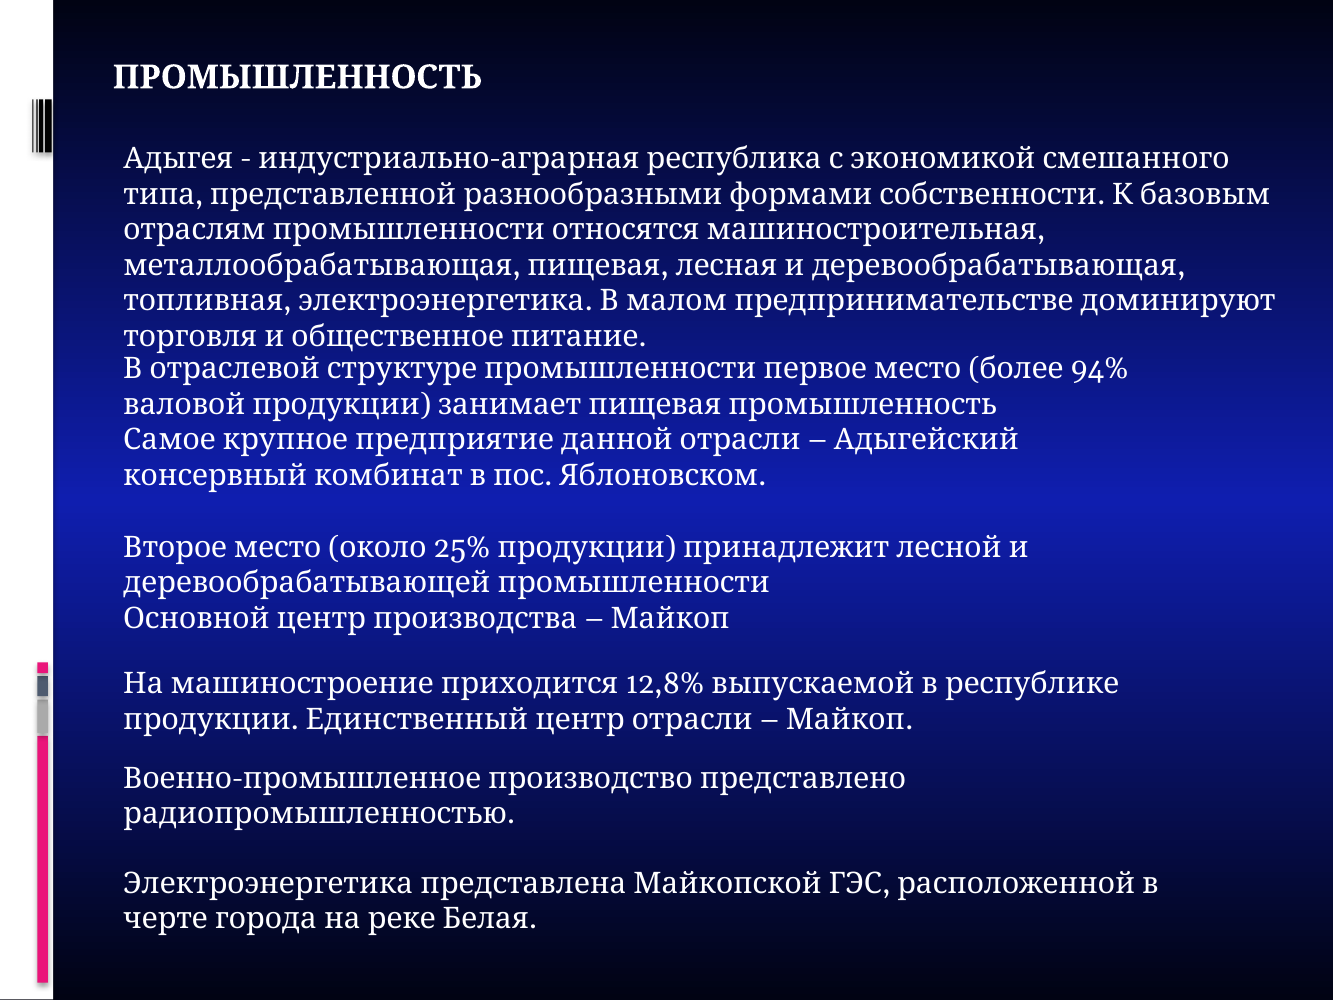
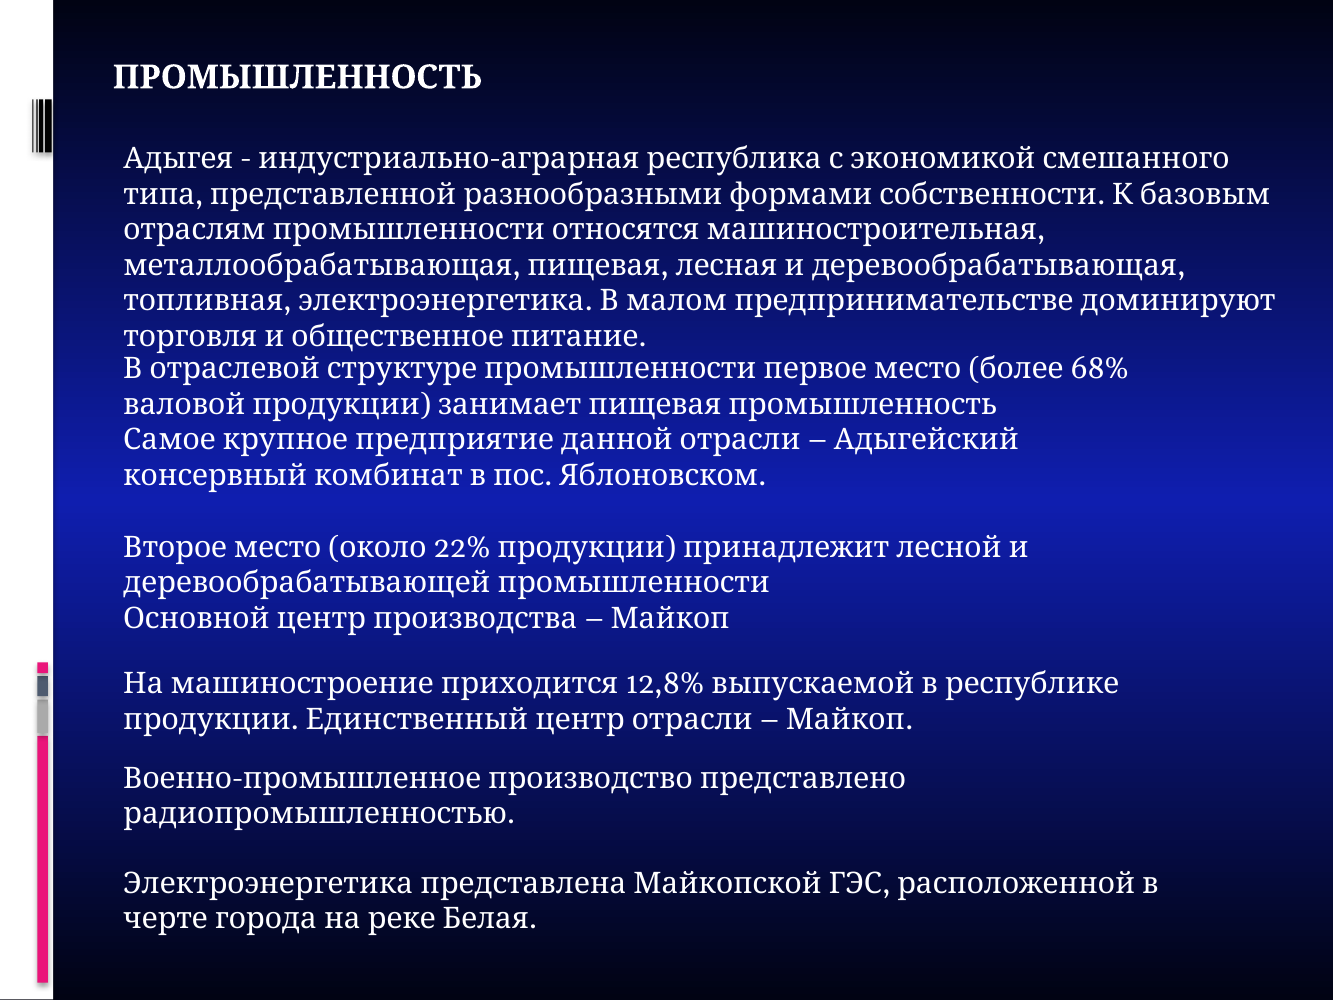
94%: 94% -> 68%
25%: 25% -> 22%
